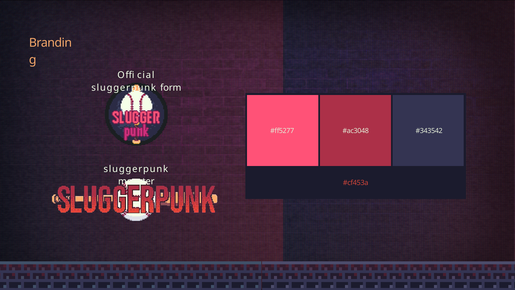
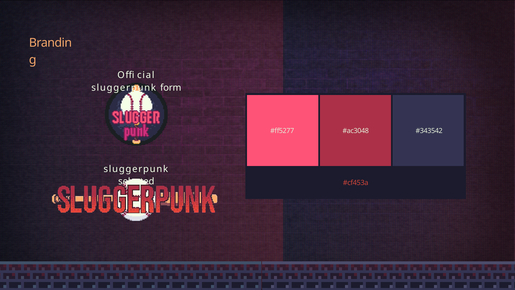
monster: monster -> selected
